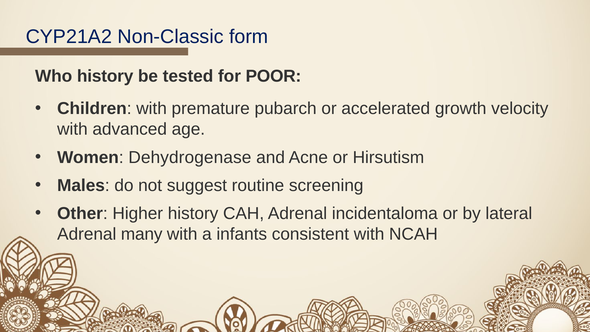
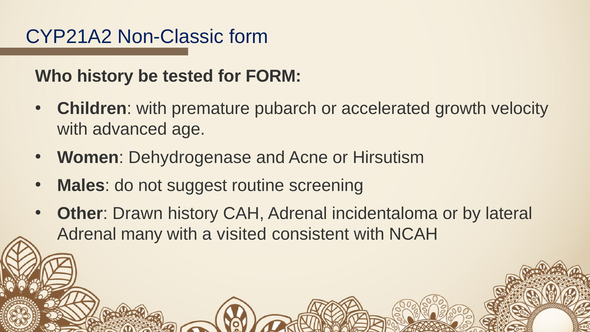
for POOR: POOR -> FORM
Higher: Higher -> Drawn
infants: infants -> visited
